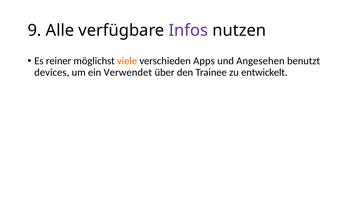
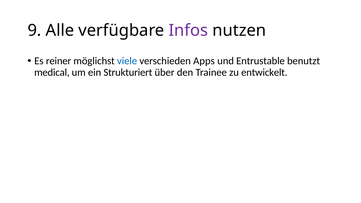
viele colour: orange -> blue
Angesehen: Angesehen -> Entrustable
devices: devices -> medical
Verwendet: Verwendet -> Strukturiert
